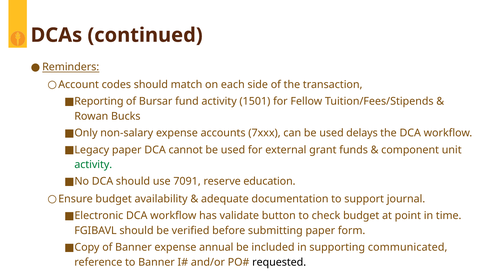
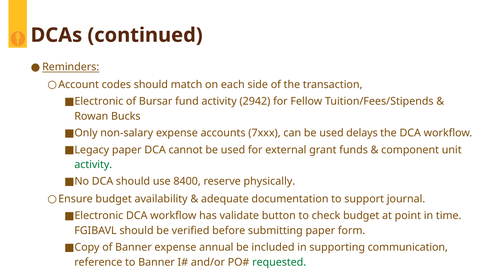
Reporting at (99, 101): Reporting -> Electronic
1501: 1501 -> 2942
7091: 7091 -> 8400
education: education -> physically
communicated: communicated -> communication
requested colour: black -> green
